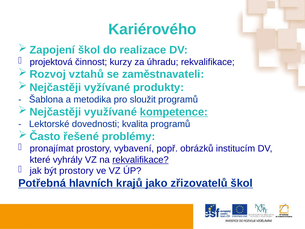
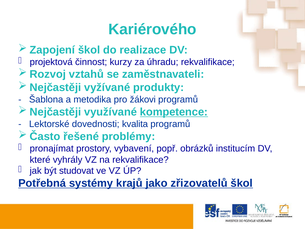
sloužit: sloužit -> žákovi
rekvalifikace at (140, 159) underline: present -> none
být prostory: prostory -> studovat
hlavních: hlavních -> systémy
